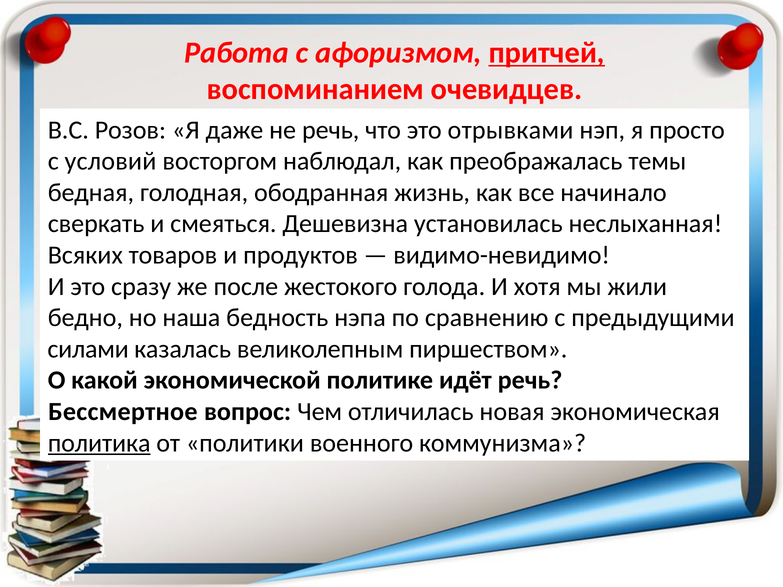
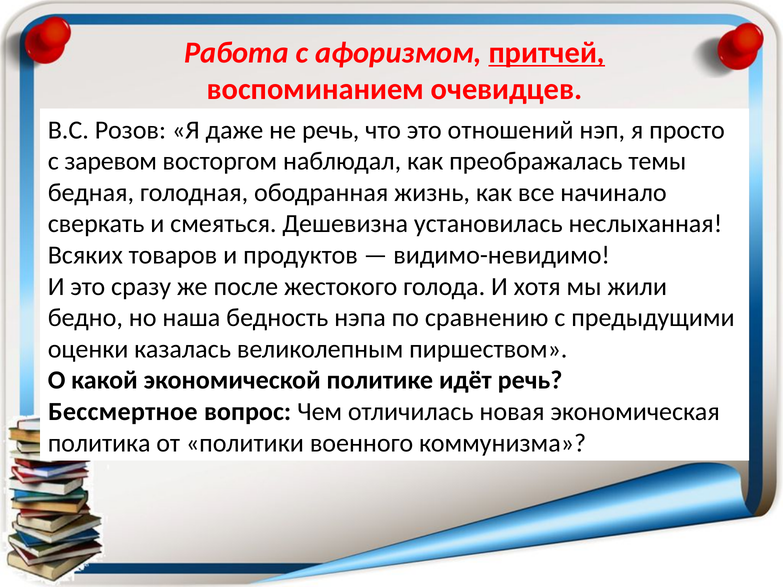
отрывками: отрывками -> отношений
условий: условий -> заревом
силами: силами -> оценки
политика underline: present -> none
